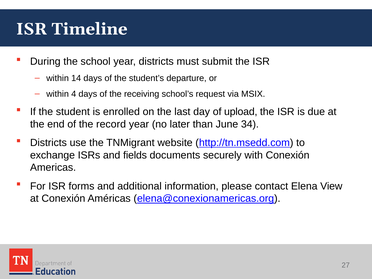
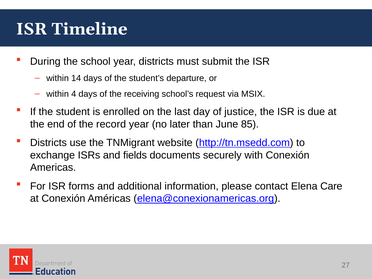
upload: upload -> justice
34: 34 -> 85
View: View -> Care
